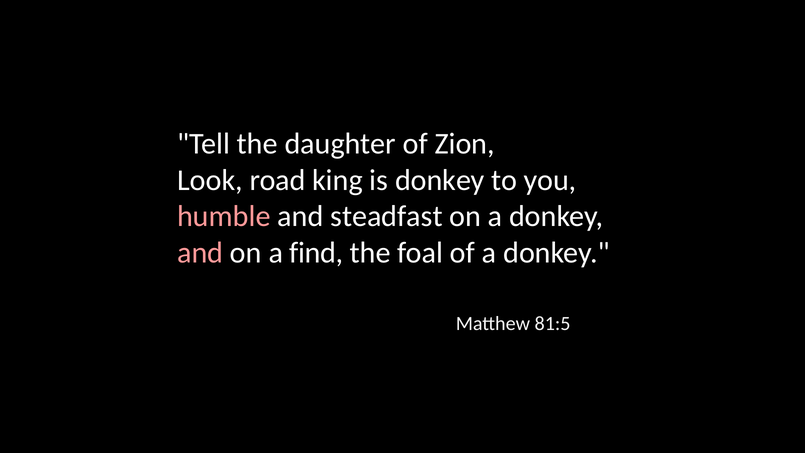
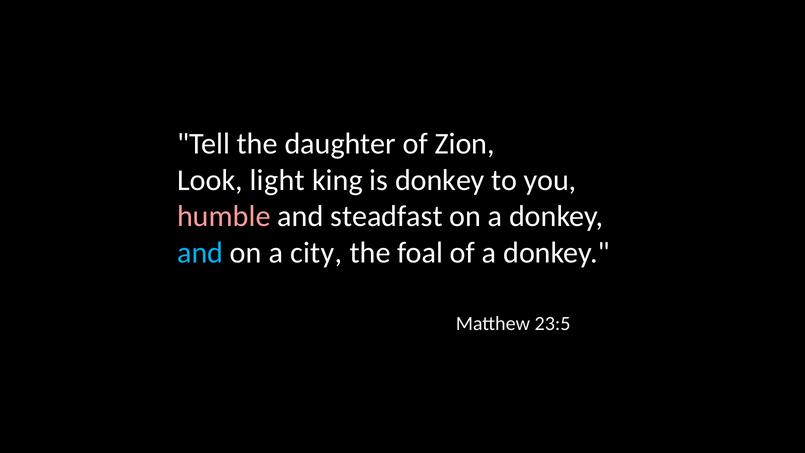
road: road -> light
and at (200, 253) colour: pink -> light blue
find: find -> city
81:5: 81:5 -> 23:5
